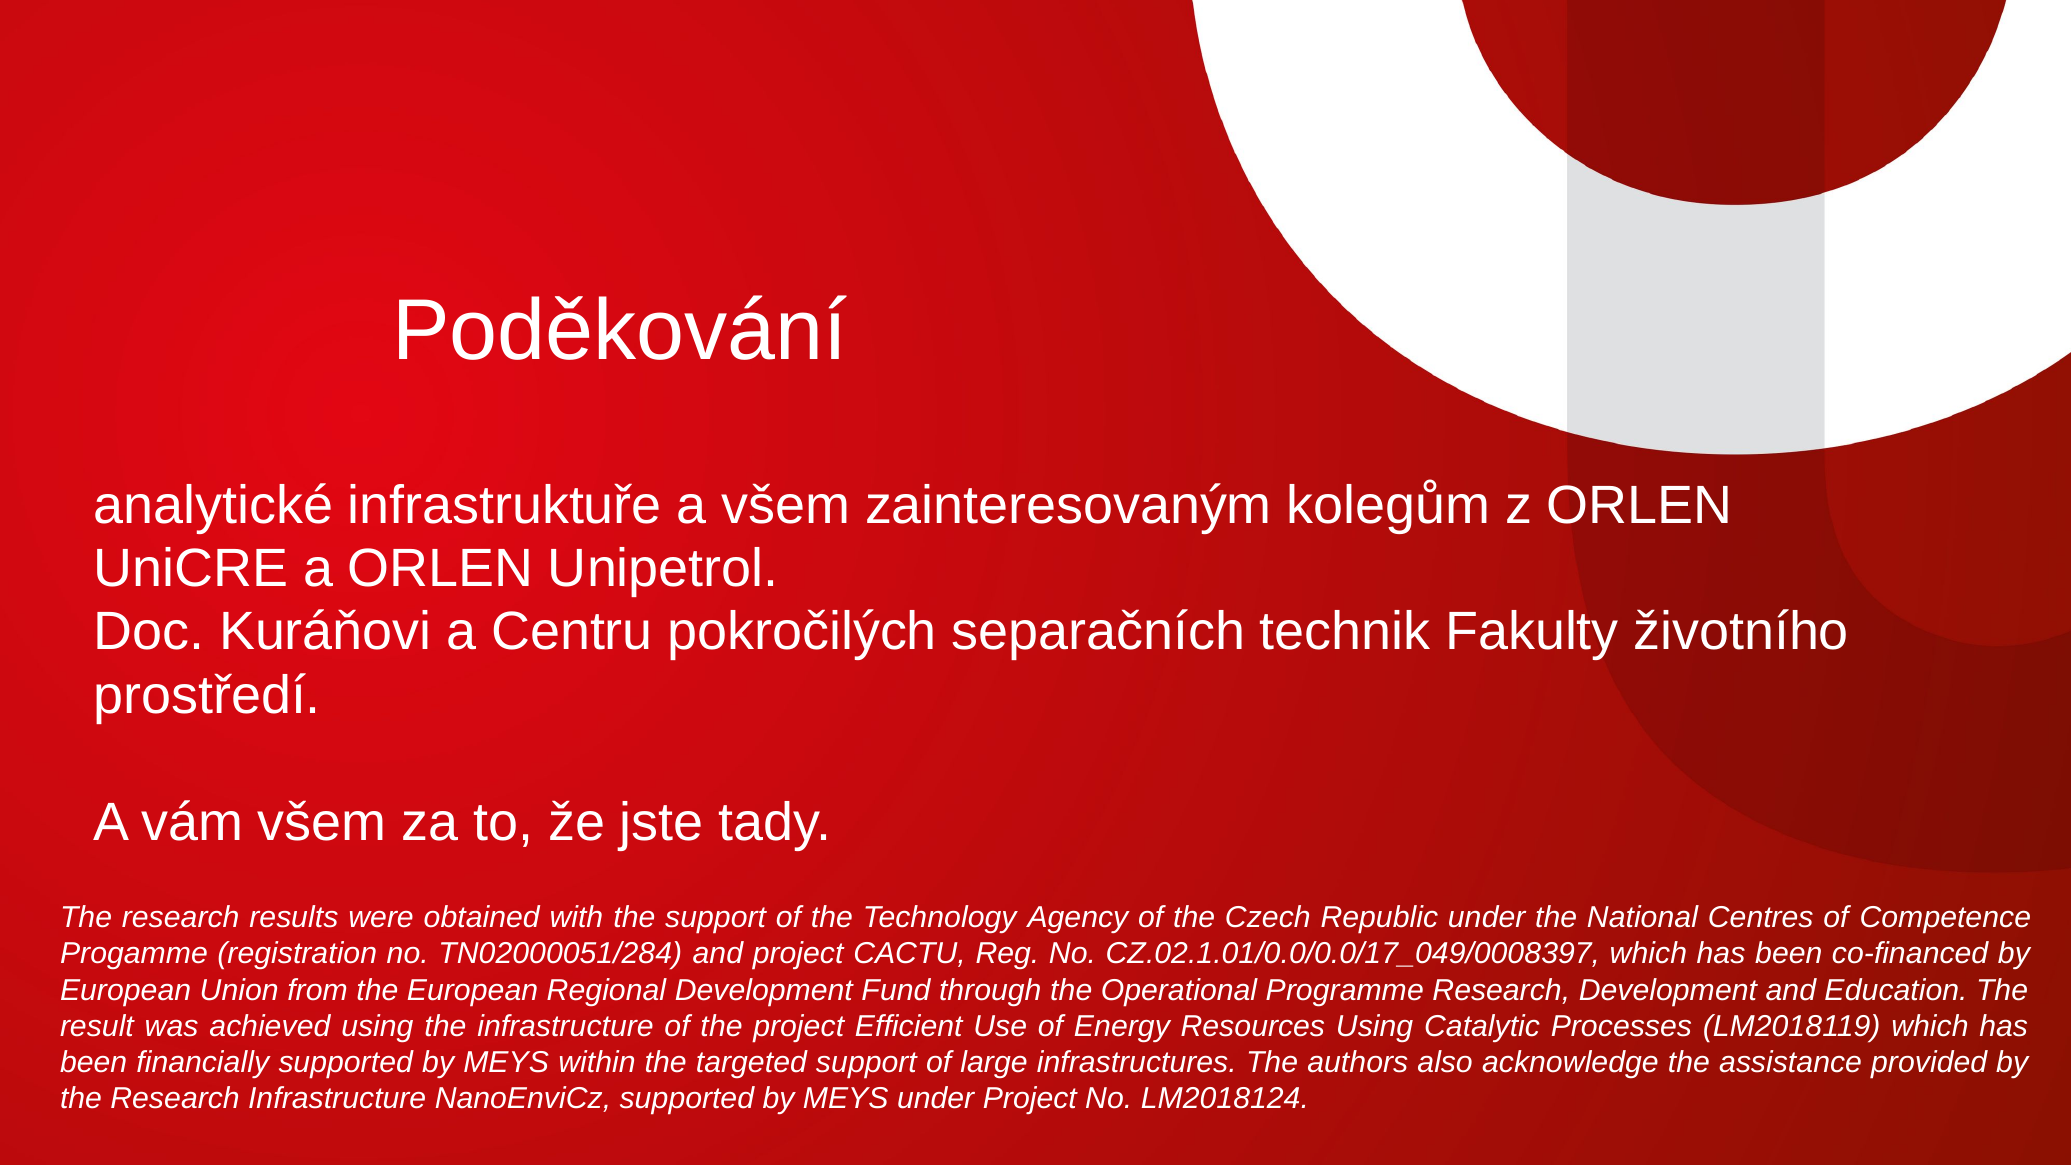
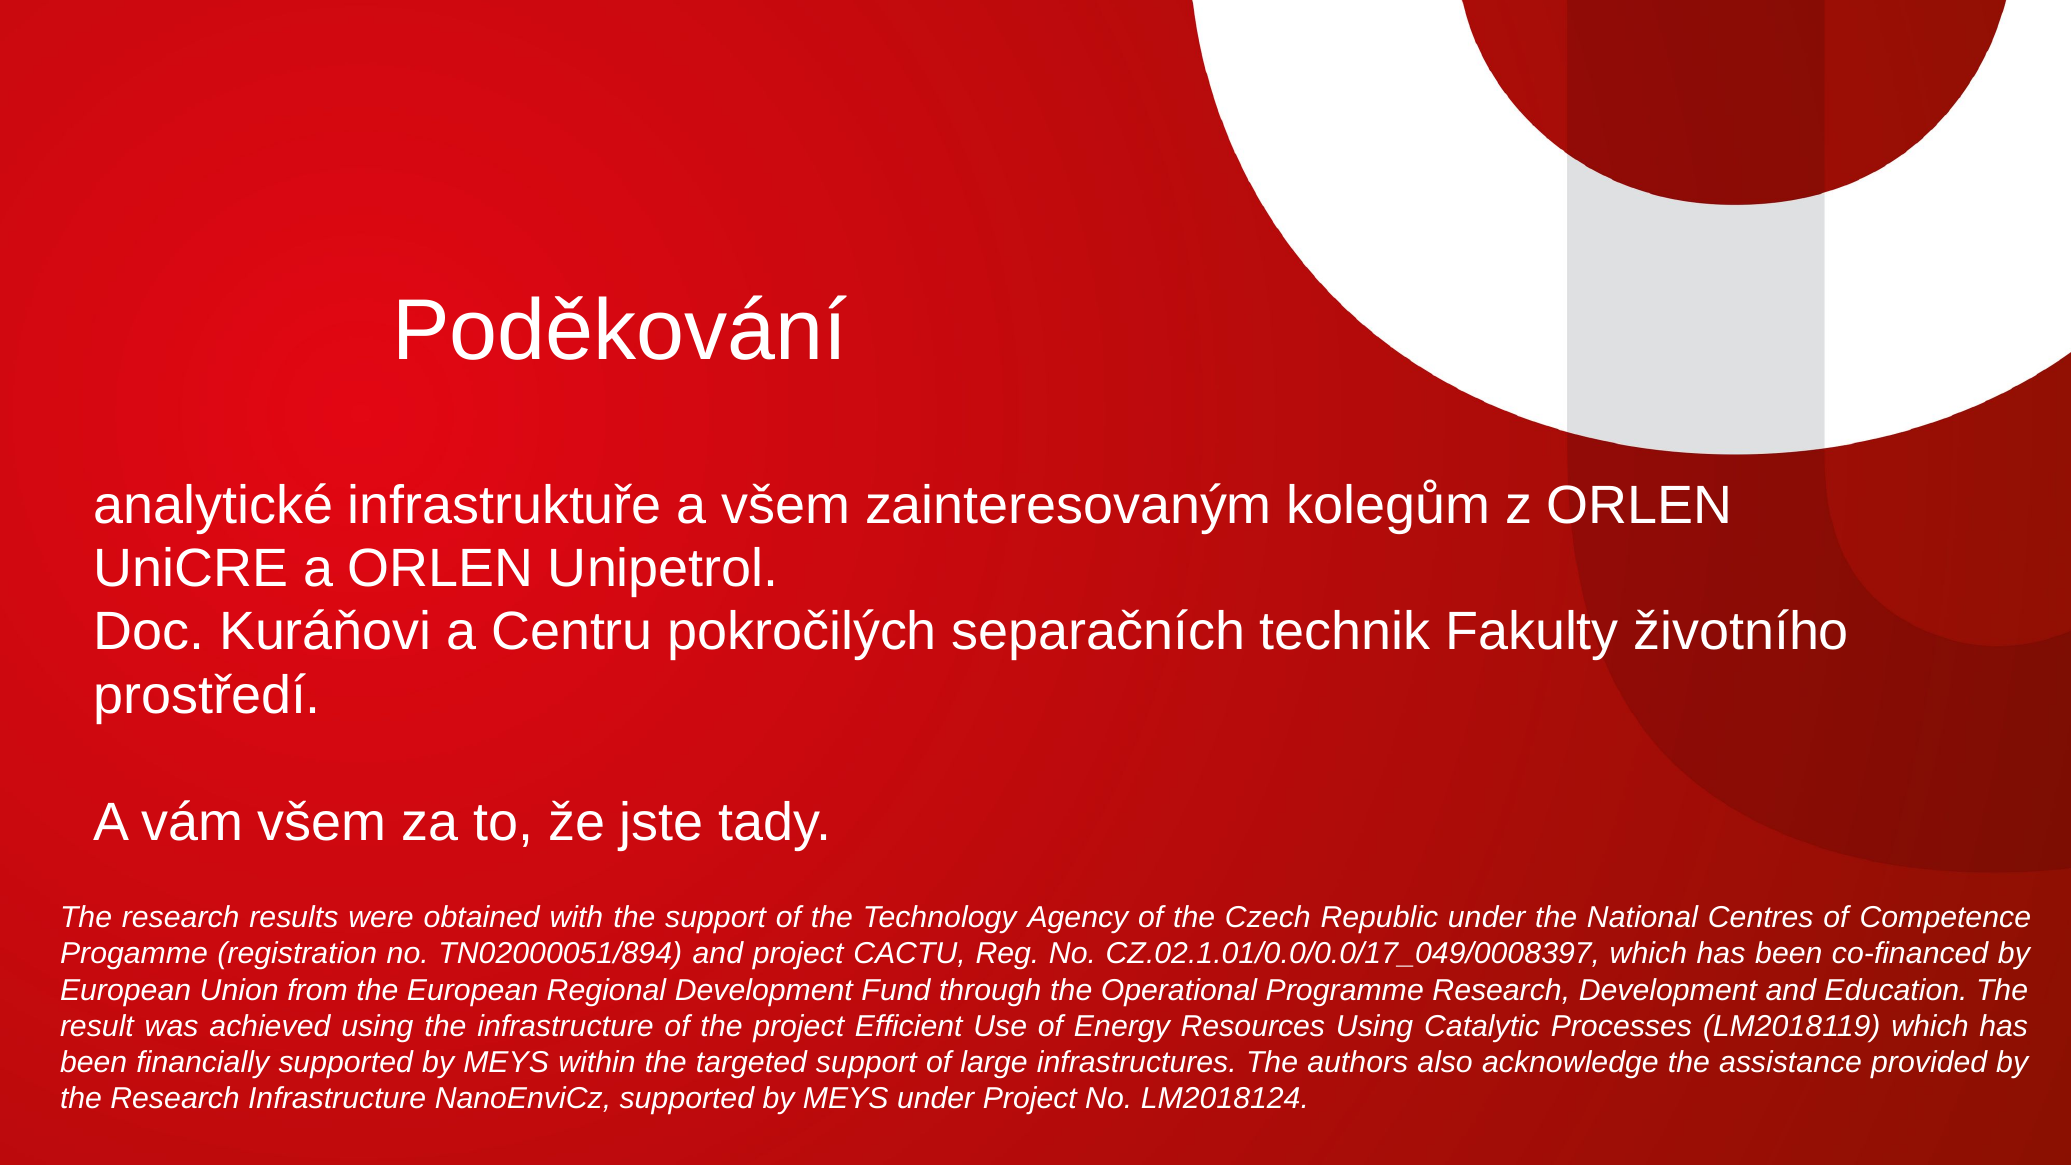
TN02000051/284: TN02000051/284 -> TN02000051/894
